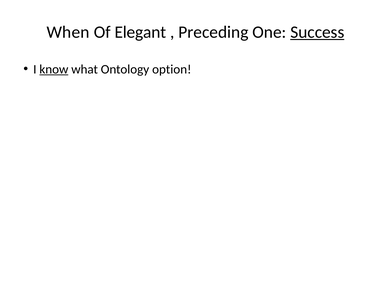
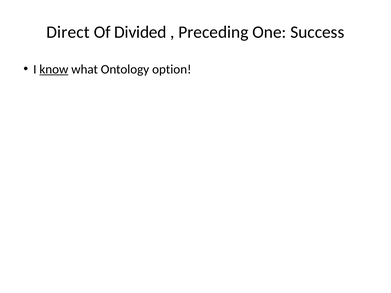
When: When -> Direct
Elegant: Elegant -> Divided
Success underline: present -> none
